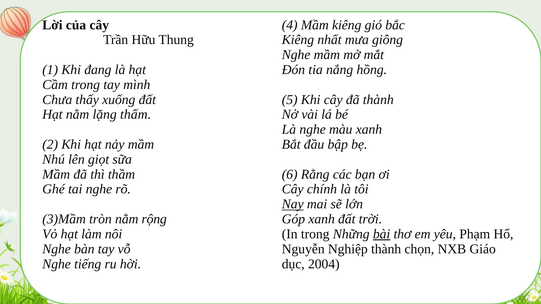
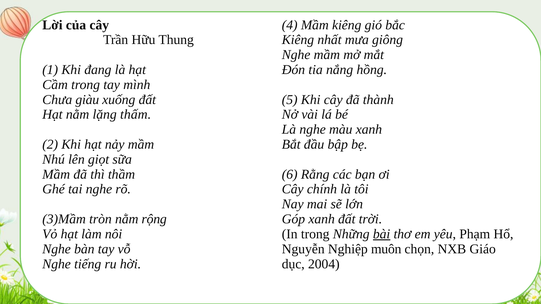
thấy: thấy -> giàu
Nay underline: present -> none
Nghiệp thành: thành -> muôn
